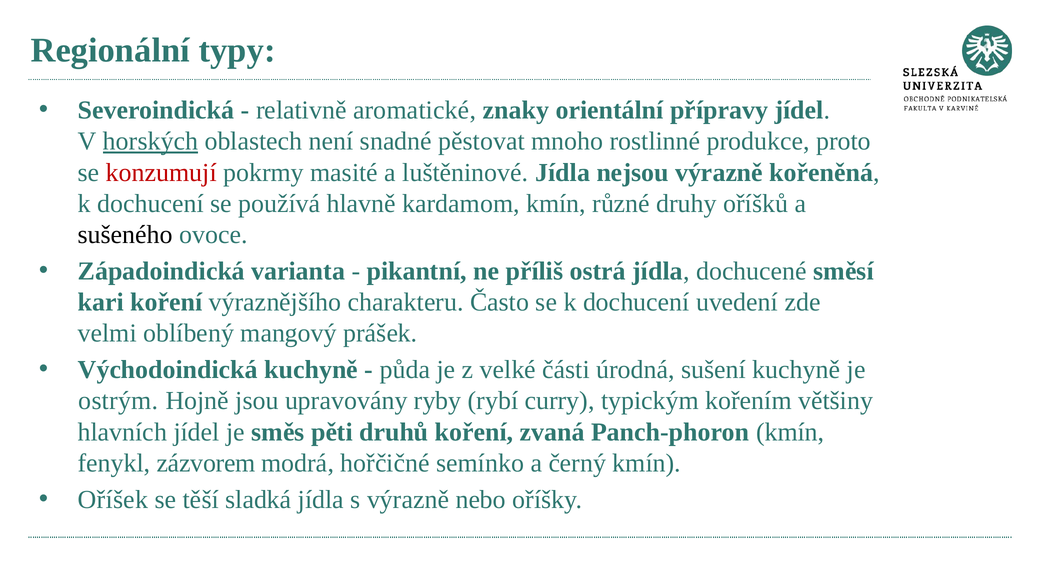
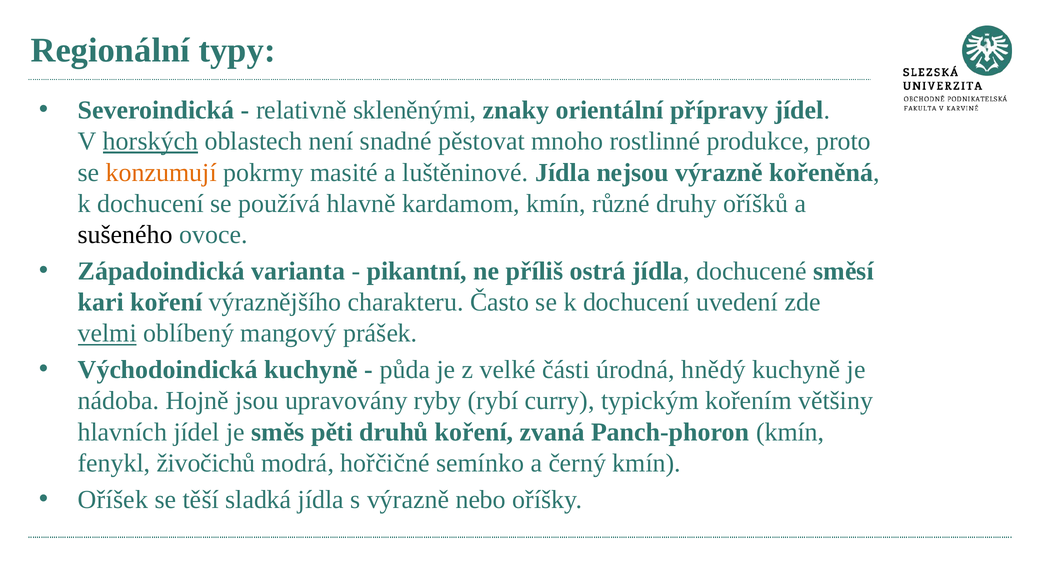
aromatické: aromatické -> skleněnými
konzumují colour: red -> orange
velmi underline: none -> present
sušení: sušení -> hnědý
ostrým: ostrým -> nádoba
zázvorem: zázvorem -> živočichů
